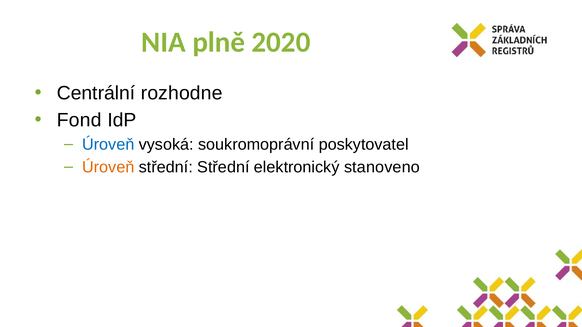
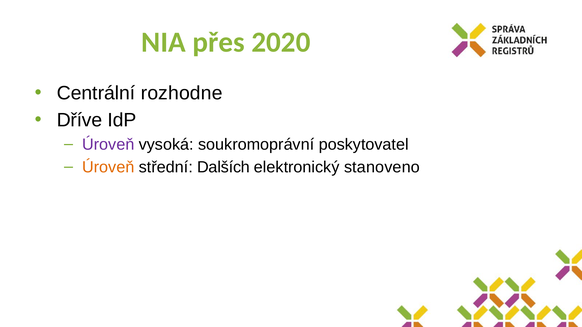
plně: plně -> přes
Fond: Fond -> Dříve
Úroveň at (108, 145) colour: blue -> purple
střední Střední: Střední -> Dalších
